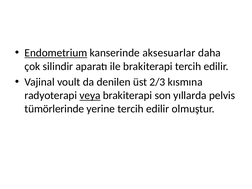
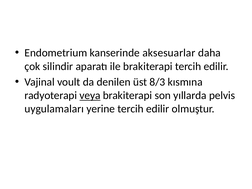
Endometrium underline: present -> none
2/3: 2/3 -> 8/3
tümörlerinde: tümörlerinde -> uygulamaları
